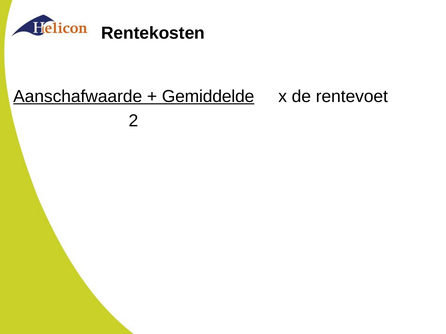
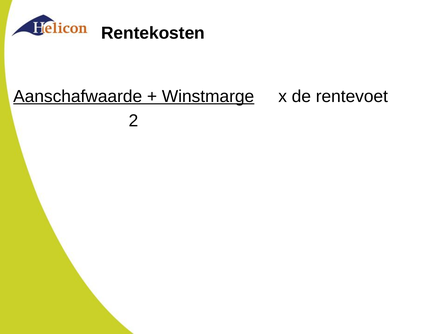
Gemiddelde: Gemiddelde -> Winstmarge
